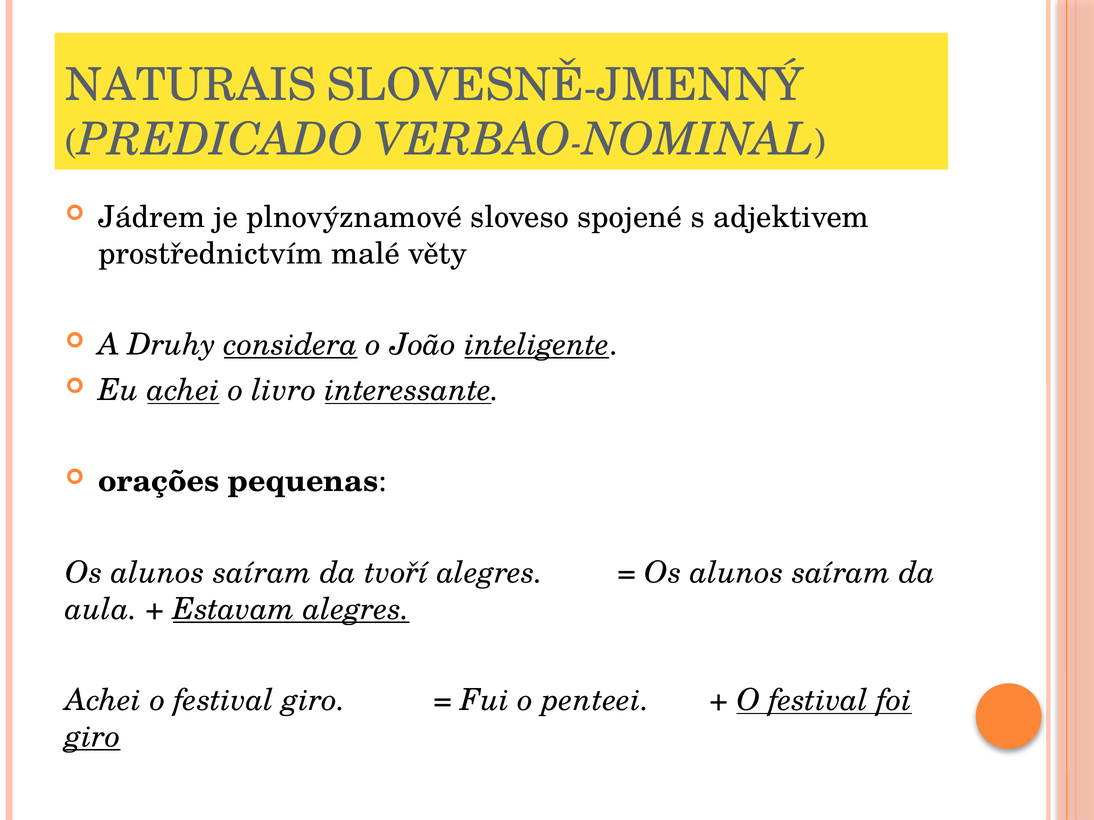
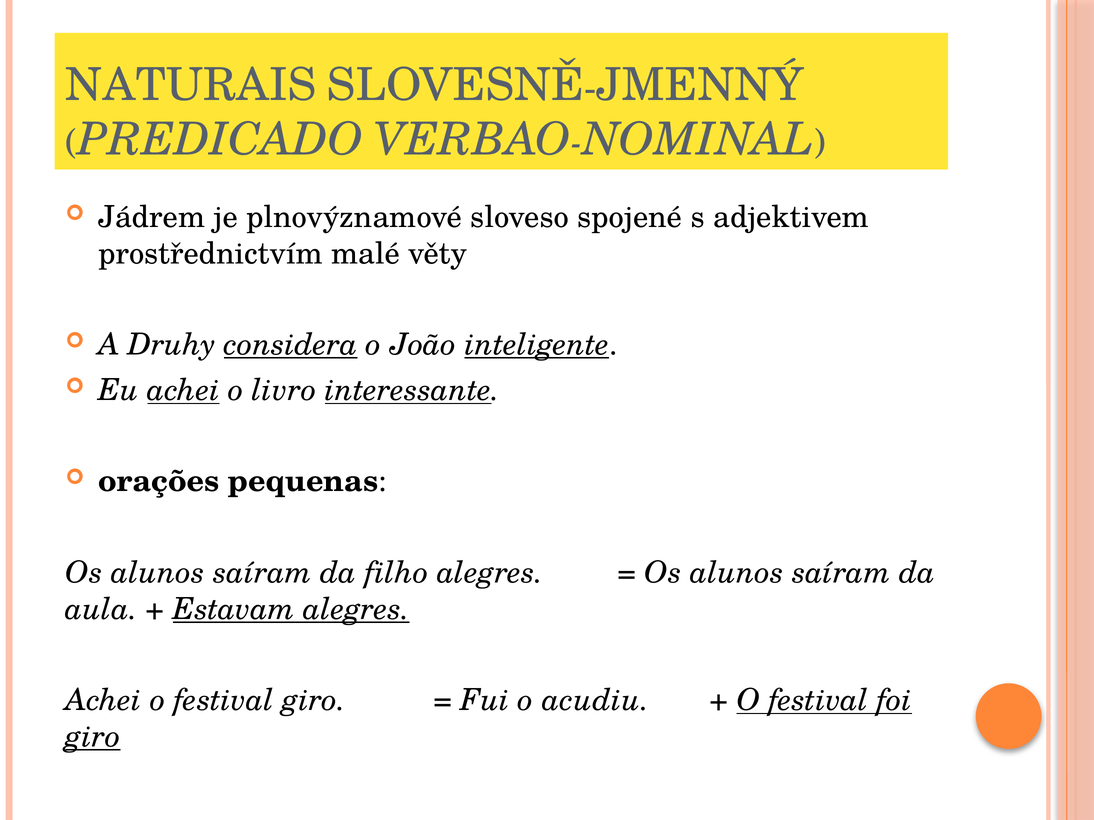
tvoří: tvoří -> filho
penteei: penteei -> acudiu
